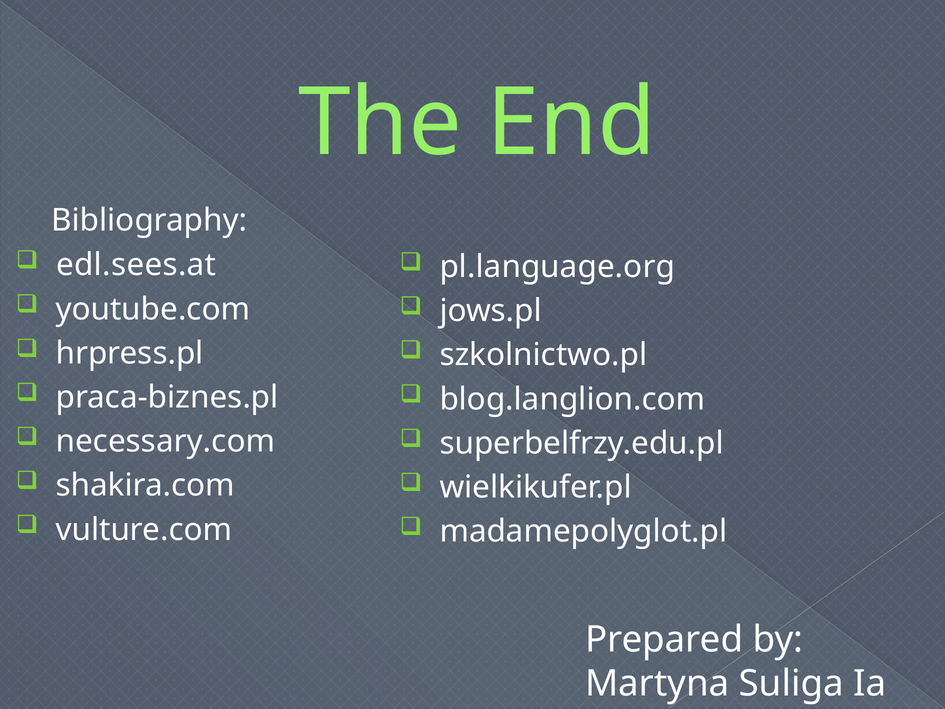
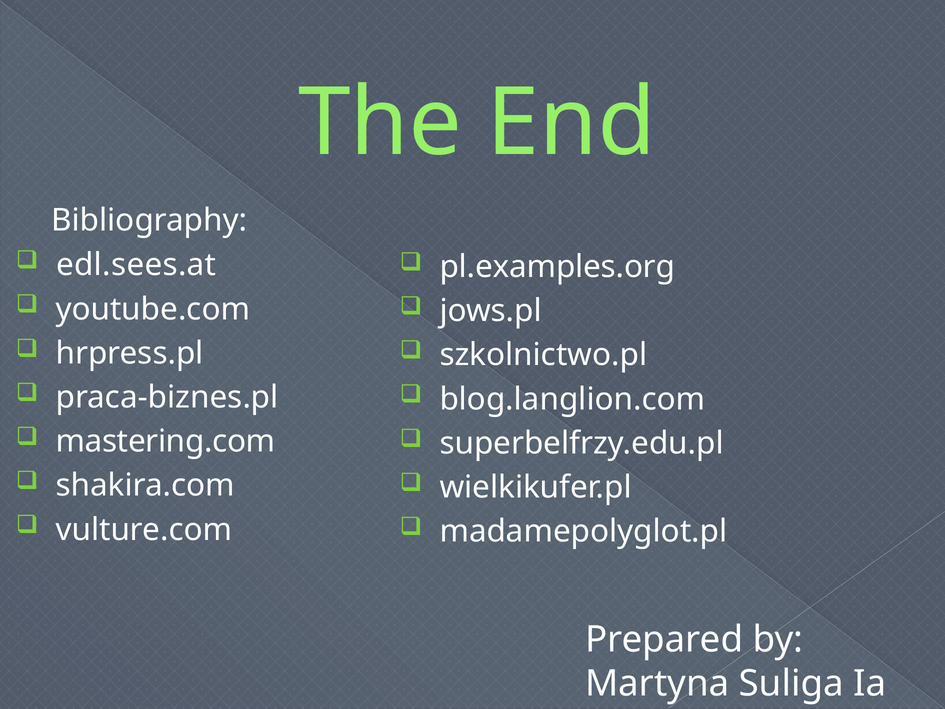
pl.language.org: pl.language.org -> pl.examples.org
necessary.com: necessary.com -> mastering.com
